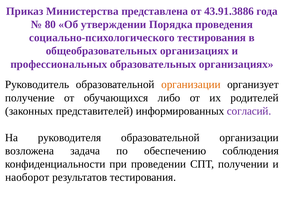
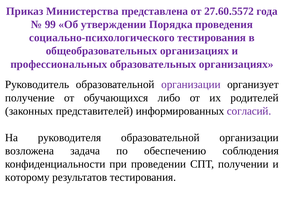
43.91.3886: 43.91.3886 -> 27.60.5572
80: 80 -> 99
организации at (191, 85) colour: orange -> purple
наоборот: наоборот -> которому
